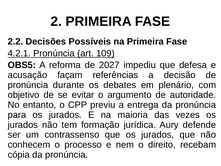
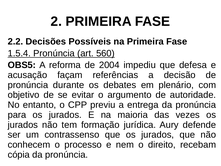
4.2.1: 4.2.1 -> 1.5.4
109: 109 -> 560
2027: 2027 -> 2004
